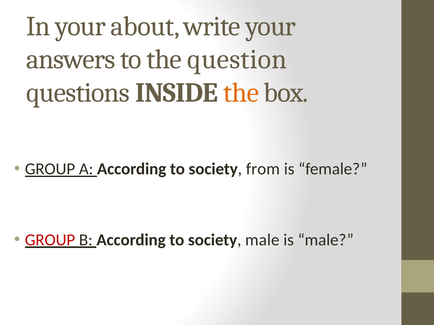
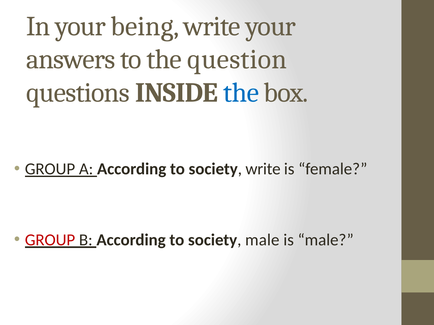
about: about -> being
the at (241, 93) colour: orange -> blue
society from: from -> write
